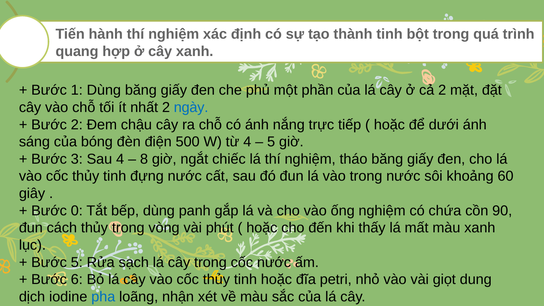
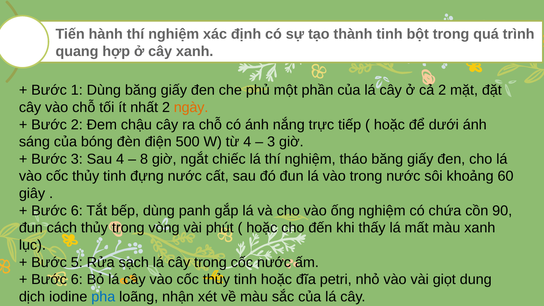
ngày colour: blue -> orange
5 at (271, 142): 5 -> 3
0 at (77, 211): 0 -> 6
